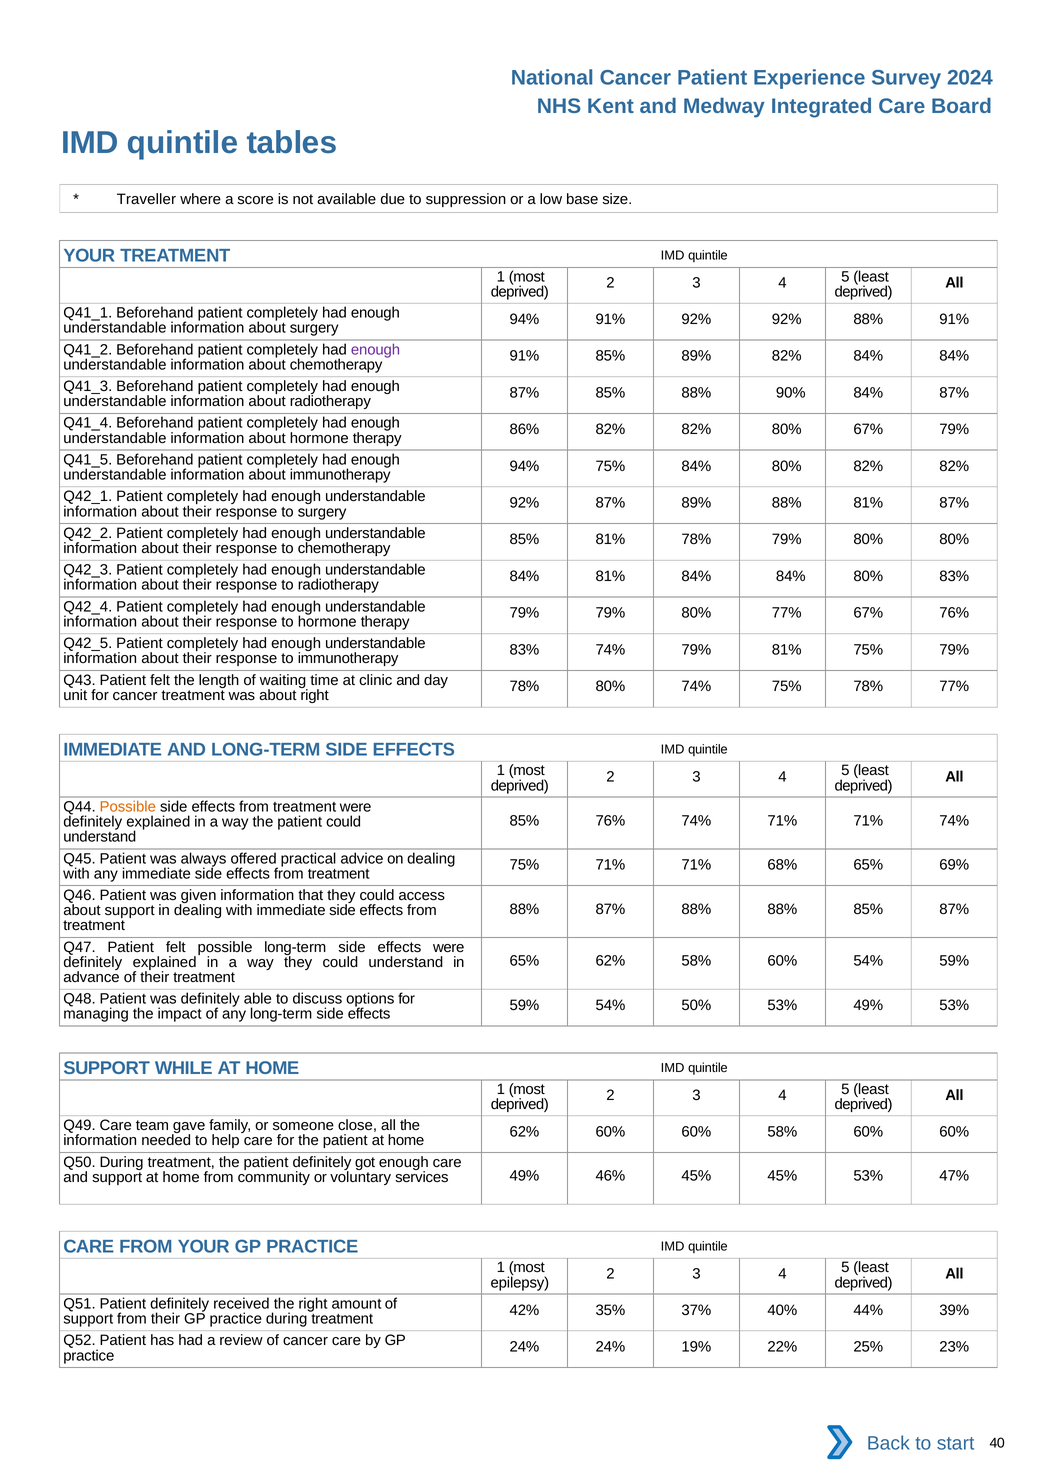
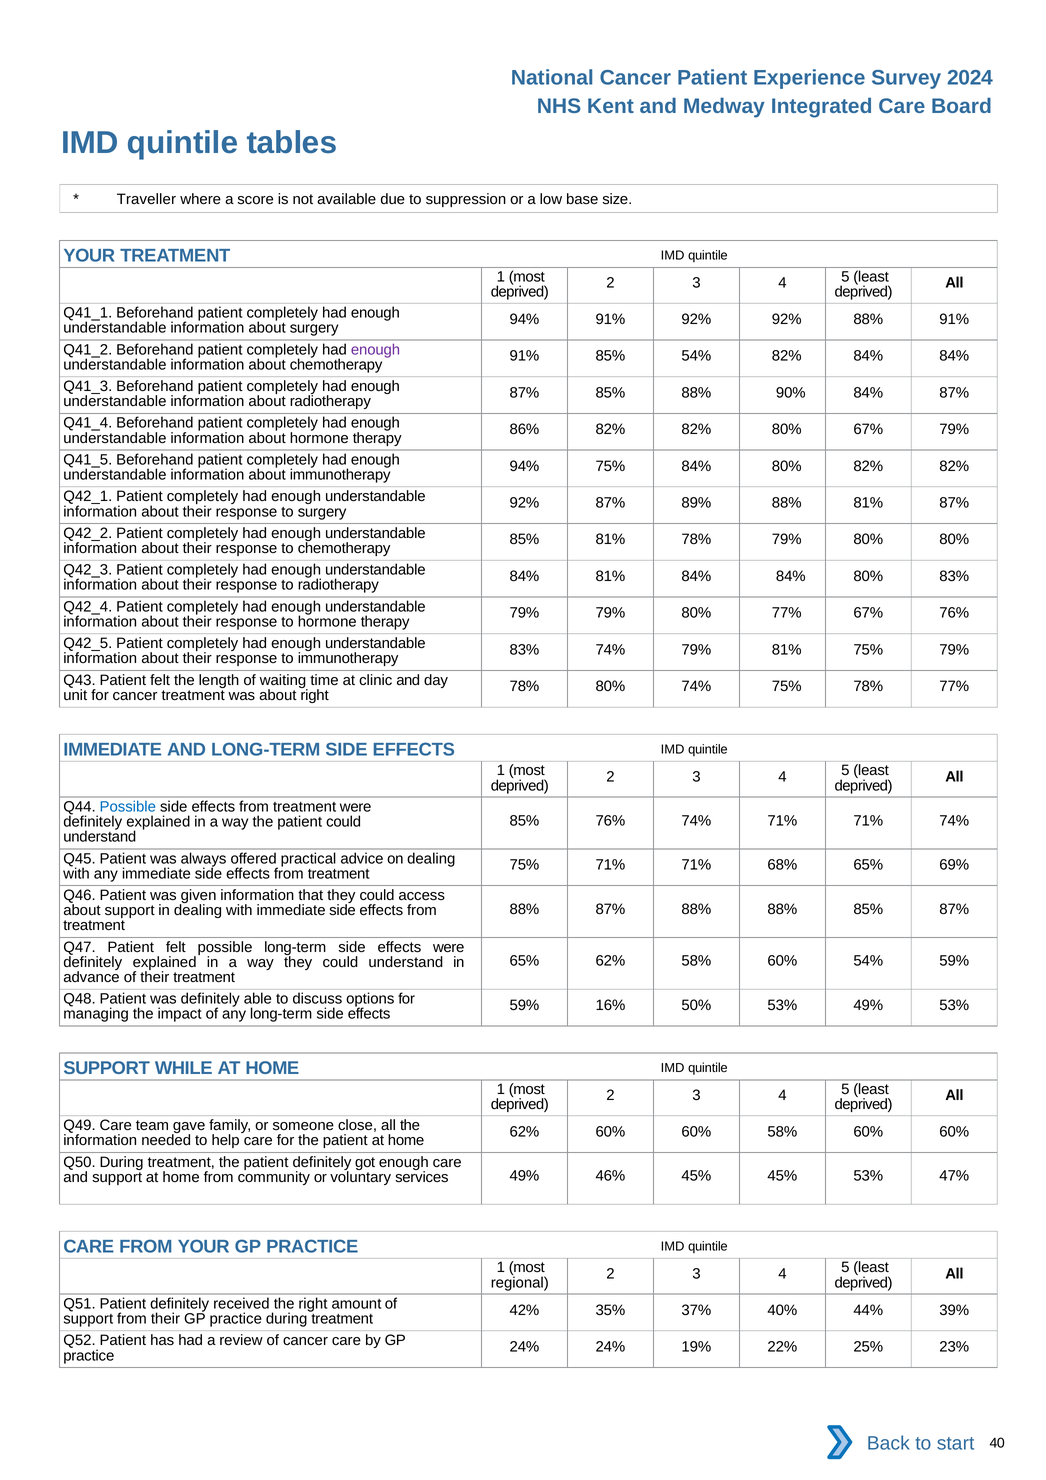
85% 89%: 89% -> 54%
Possible at (128, 807) colour: orange -> blue
59% 54%: 54% -> 16%
epilepsy: epilepsy -> regional
